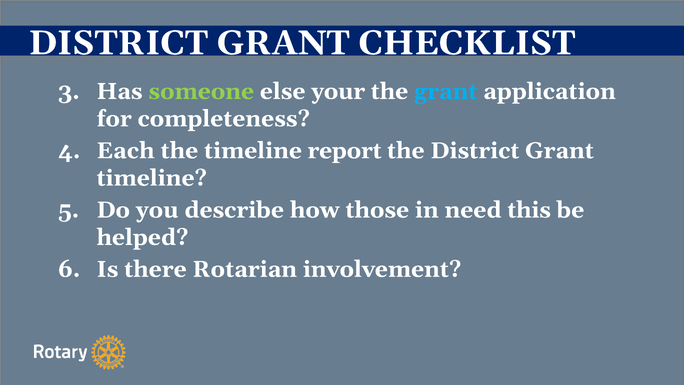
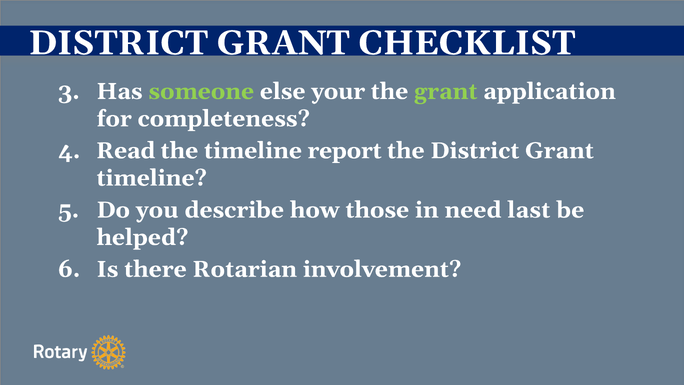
grant at (446, 91) colour: light blue -> light green
Each: Each -> Read
this: this -> last
